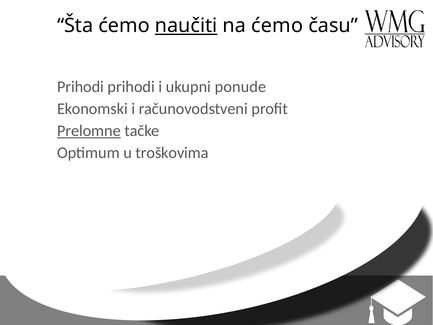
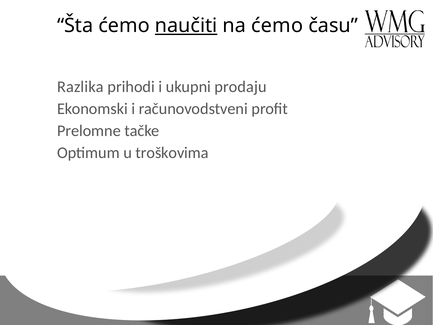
Prihodi at (81, 87): Prihodi -> Razlika
ponude: ponude -> prodaju
Prelomne underline: present -> none
